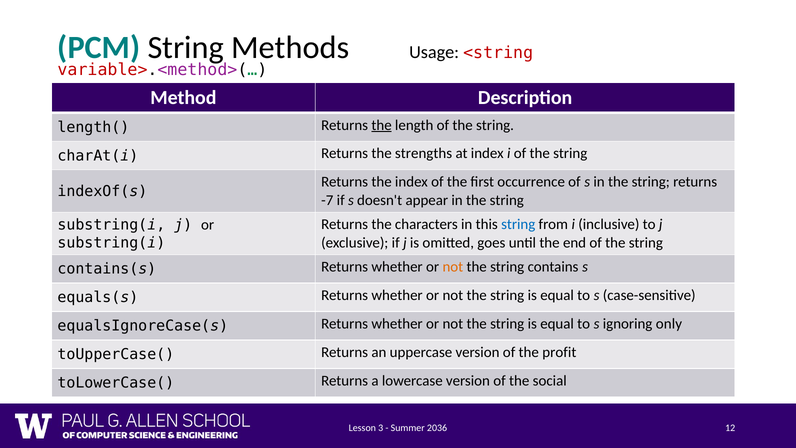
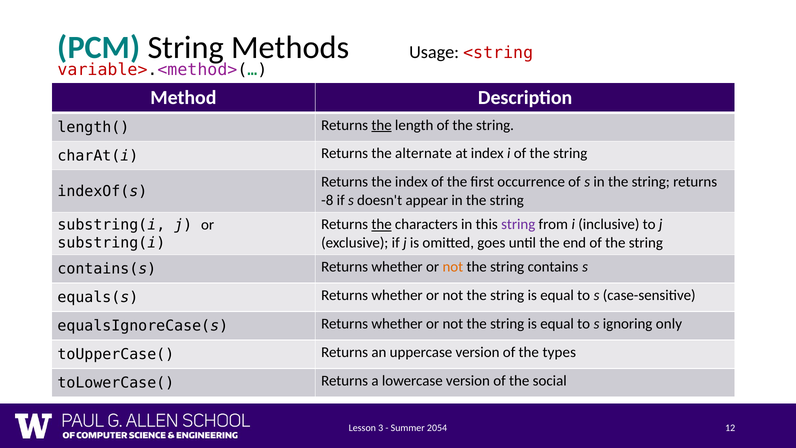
strengths: strengths -> alternate
-7: -7 -> -8
the at (382, 224) underline: none -> present
string at (518, 224) colour: blue -> purple
profit: profit -> types
2036: 2036 -> 2054
